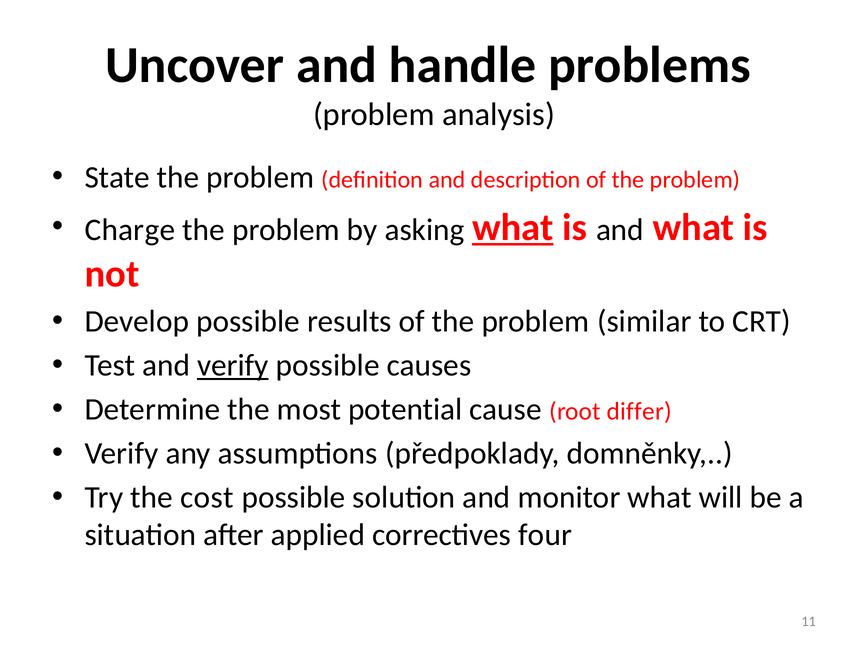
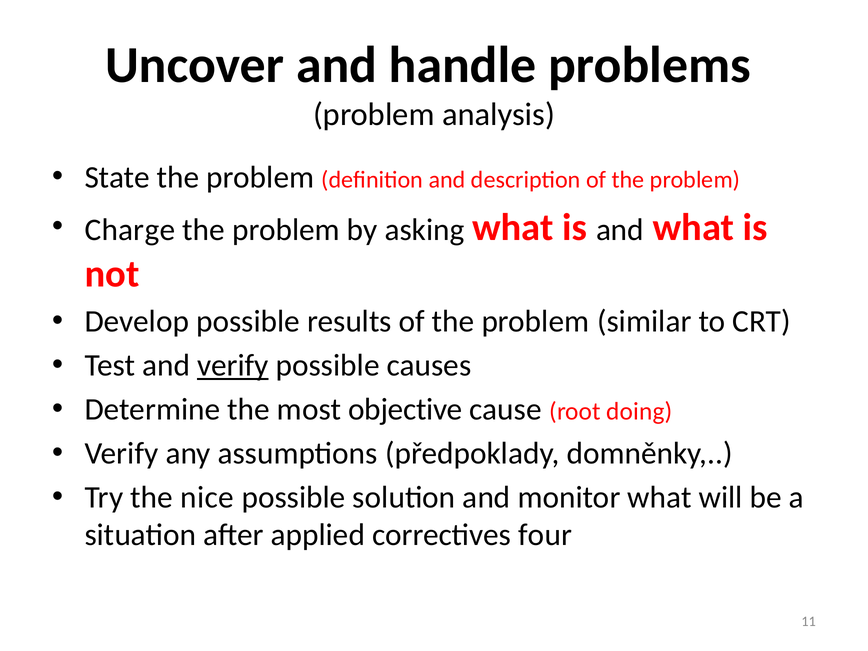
what at (513, 228) underline: present -> none
potential: potential -> objective
differ: differ -> doing
cost: cost -> nice
